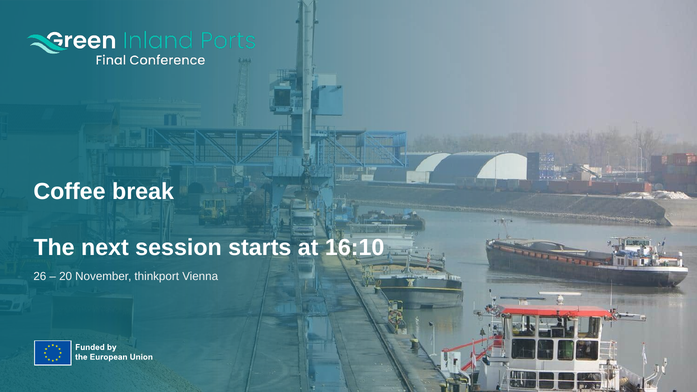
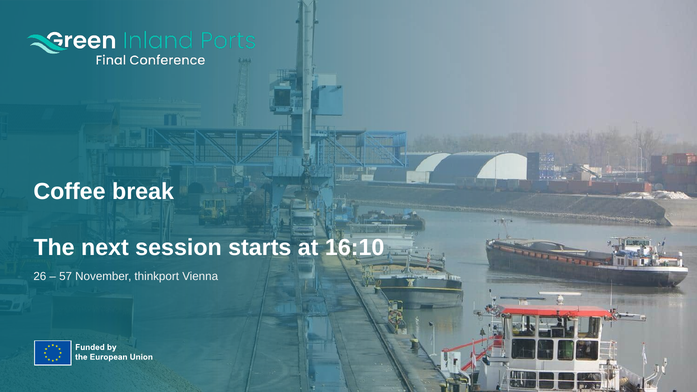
20: 20 -> 57
